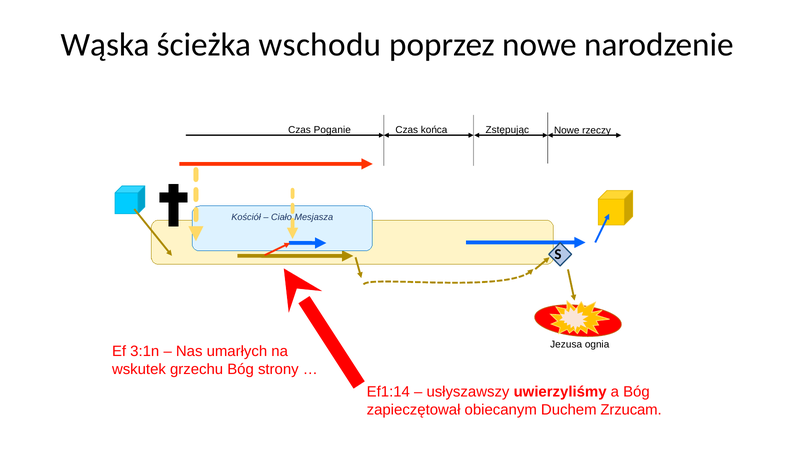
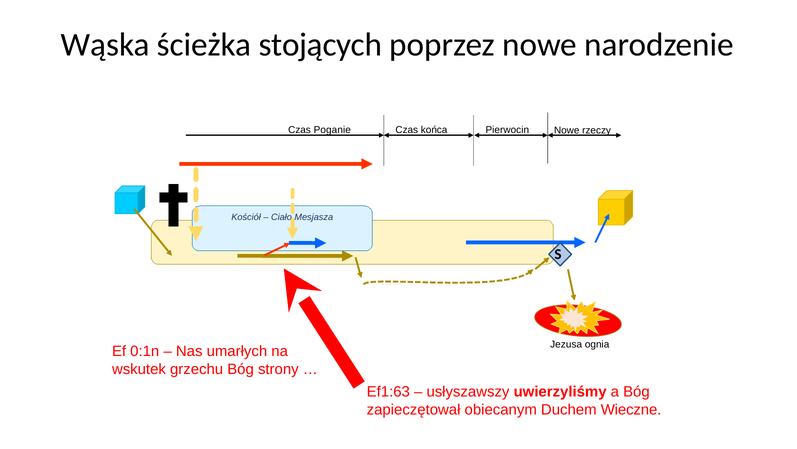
wschodu: wschodu -> stojących
Zstępując: Zstępując -> Pierwocin
3:1n: 3:1n -> 0:1n
Ef1:14: Ef1:14 -> Ef1:63
Zrzucam: Zrzucam -> Wieczne
